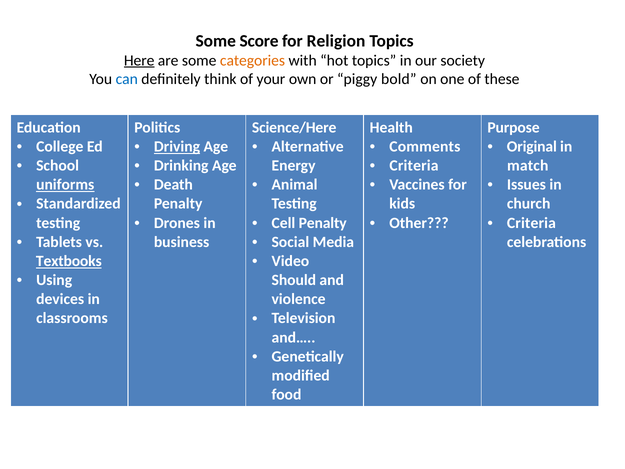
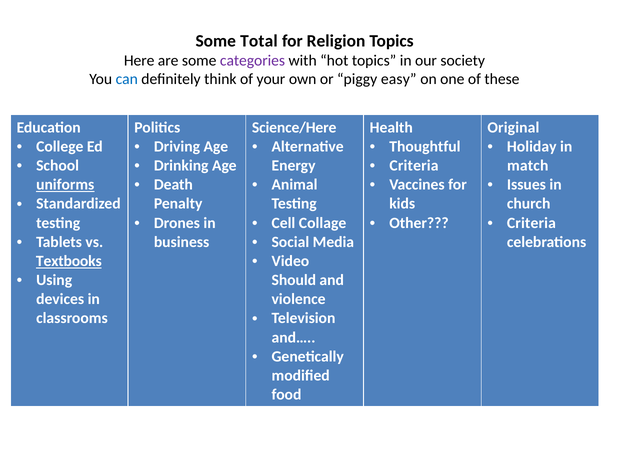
Score: Score -> Total
Here underline: present -> none
categories colour: orange -> purple
bold: bold -> easy
Purpose: Purpose -> Original
Driving underline: present -> none
Comments: Comments -> Thoughtful
Original: Original -> Holiday
Cell Penalty: Penalty -> Collage
